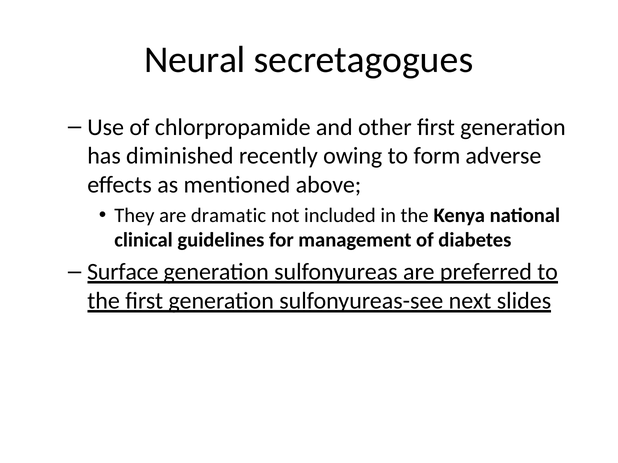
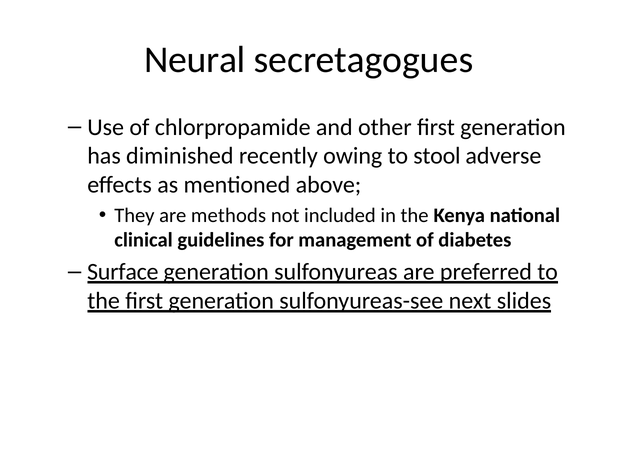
form: form -> stool
dramatic: dramatic -> methods
